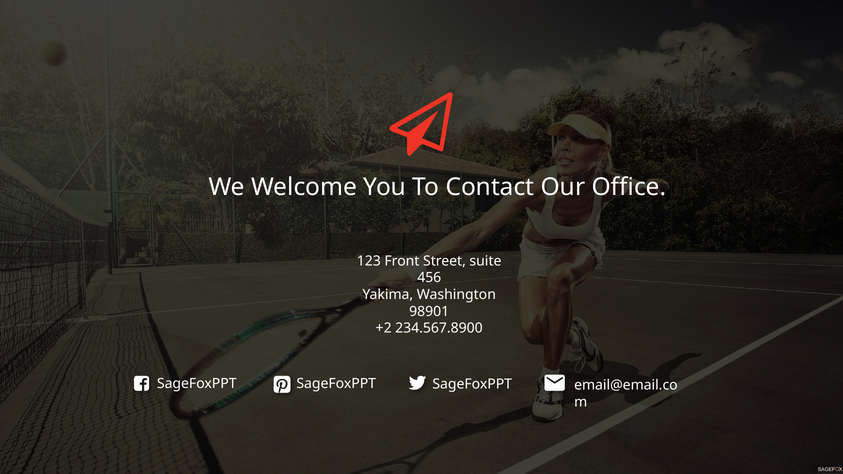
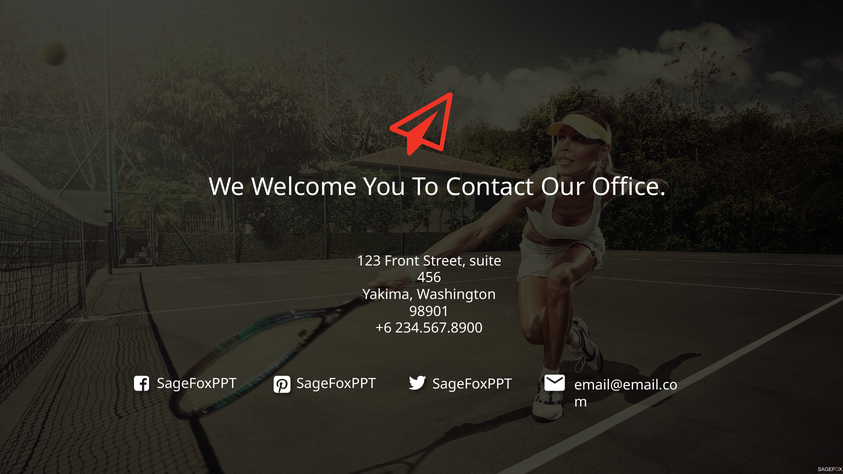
+2: +2 -> +6
